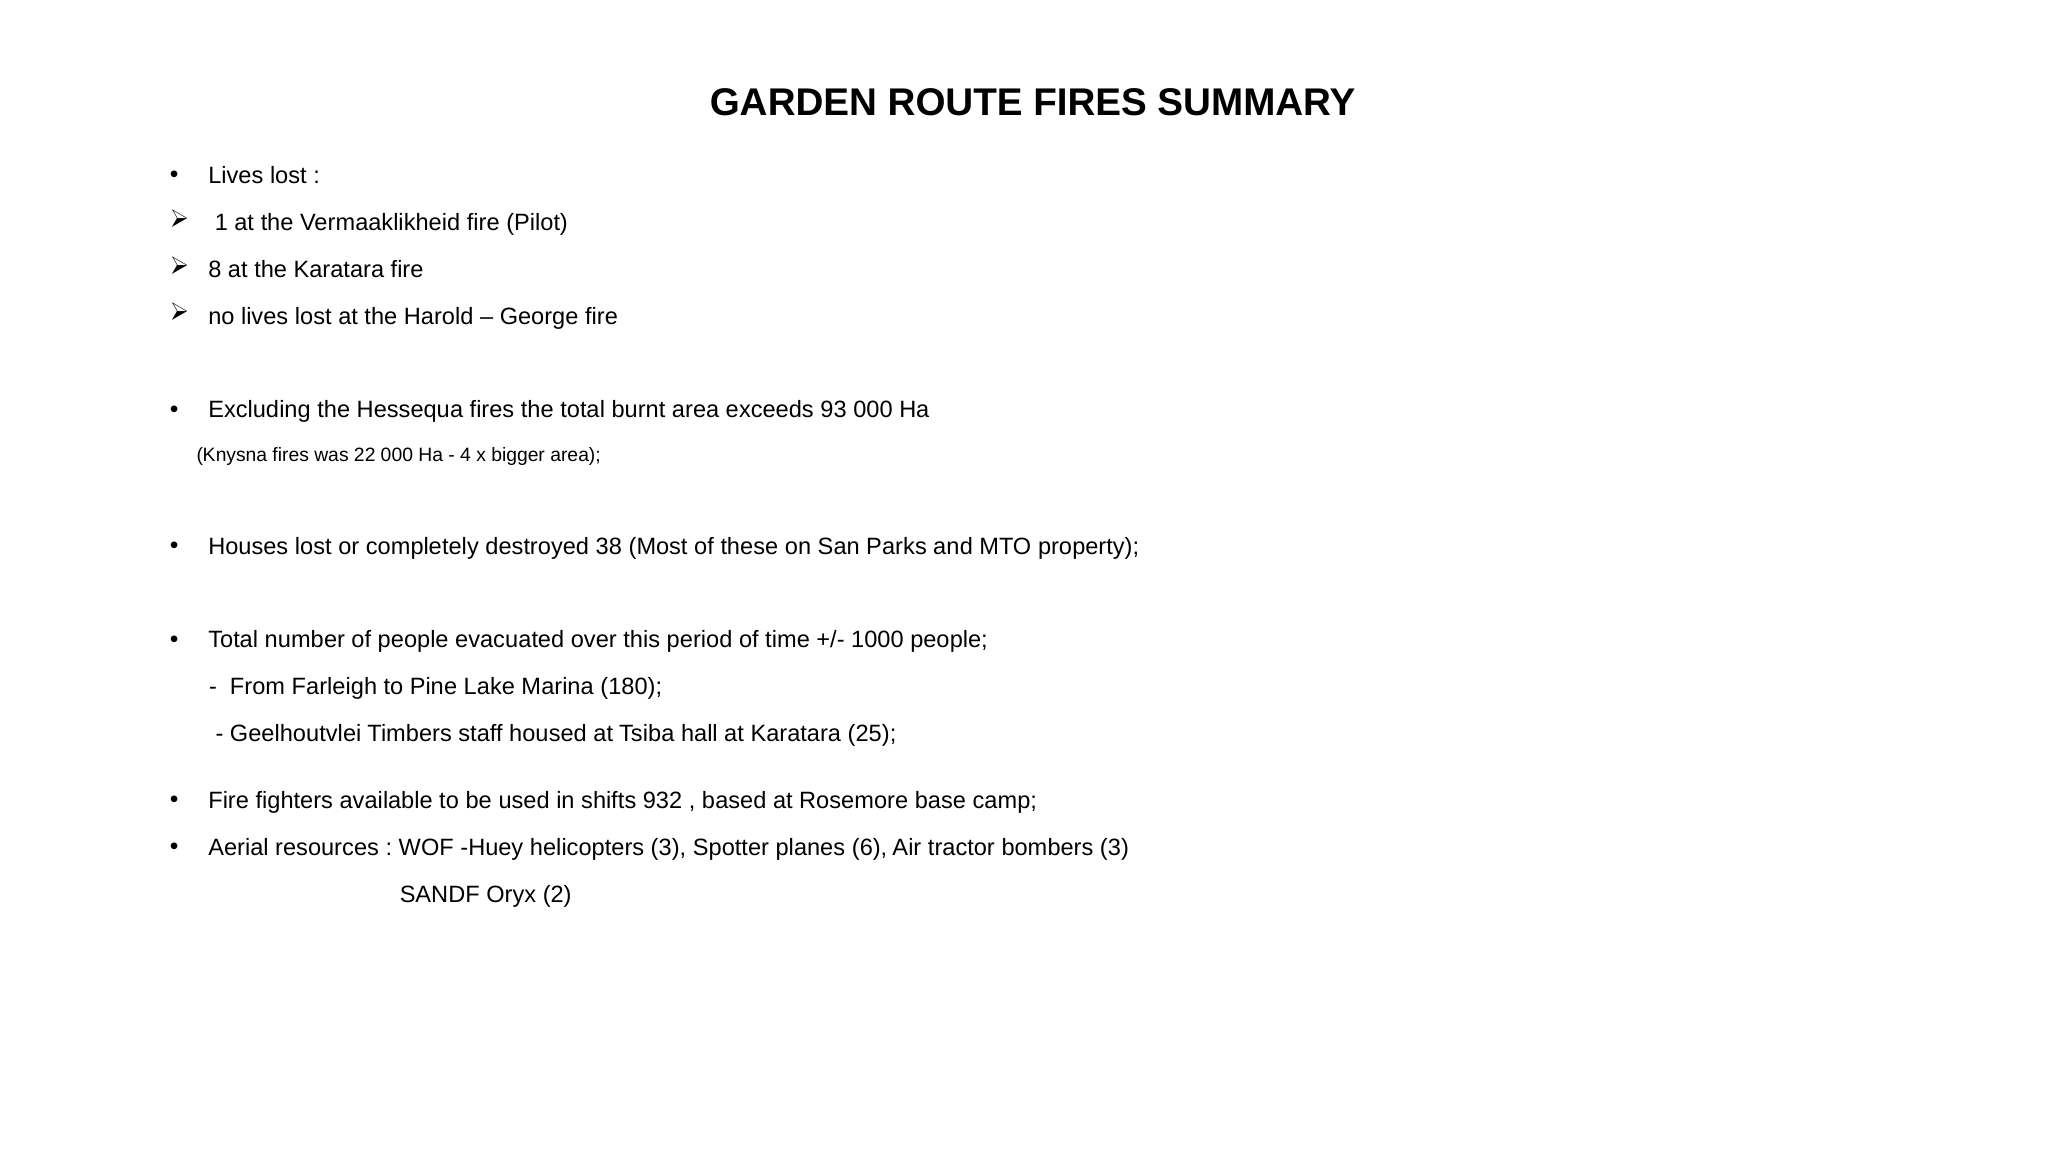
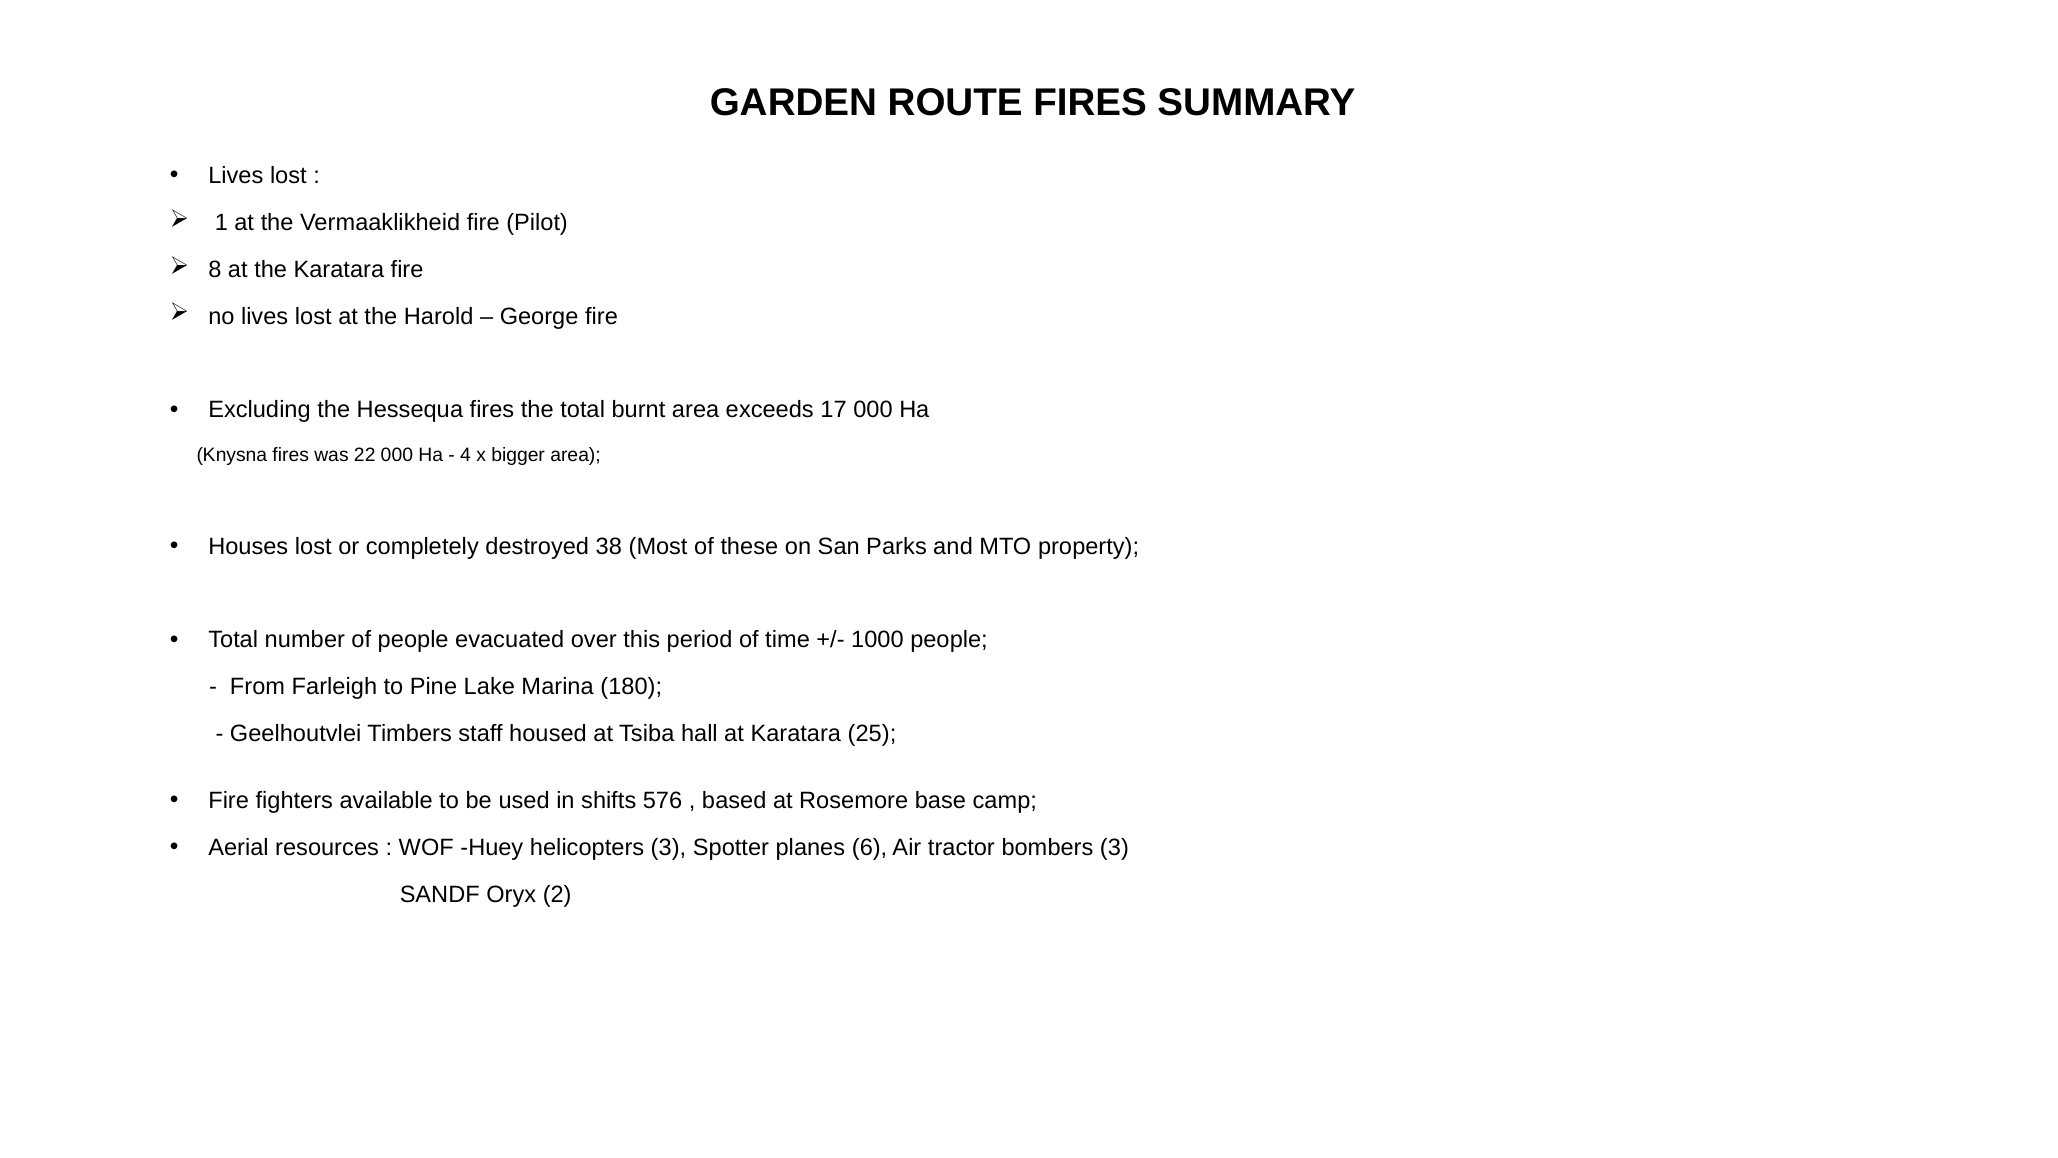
93: 93 -> 17
932: 932 -> 576
